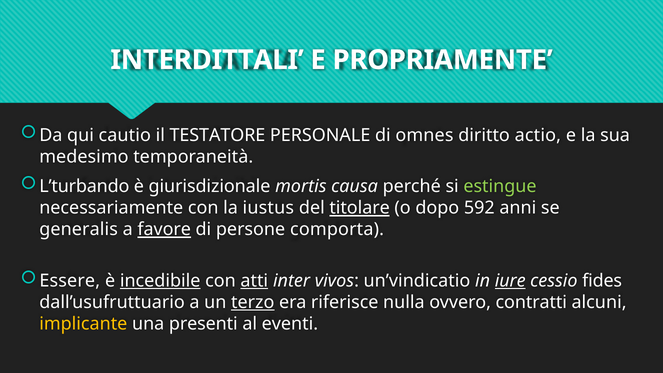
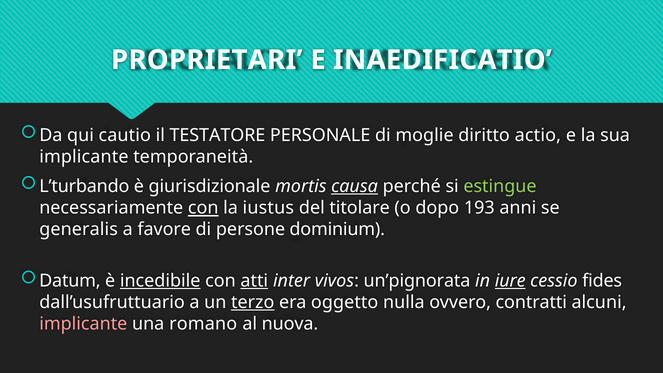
INTERDITTALI: INTERDITTALI -> PROPRIETARI
PROPRIAMENTE: PROPRIAMENTE -> INAEDIFICATIO
omnes: omnes -> moglie
medesimo at (84, 157): medesimo -> implicante
causa underline: none -> present
con at (203, 208) underline: none -> present
titolare underline: present -> none
592: 592 -> 193
favore underline: present -> none
comporta: comporta -> dominium
Essere: Essere -> Datum
un’vindicatio: un’vindicatio -> un’pignorata
riferisce: riferisce -> oggetto
implicante at (83, 324) colour: yellow -> pink
presenti: presenti -> romano
eventi: eventi -> nuova
